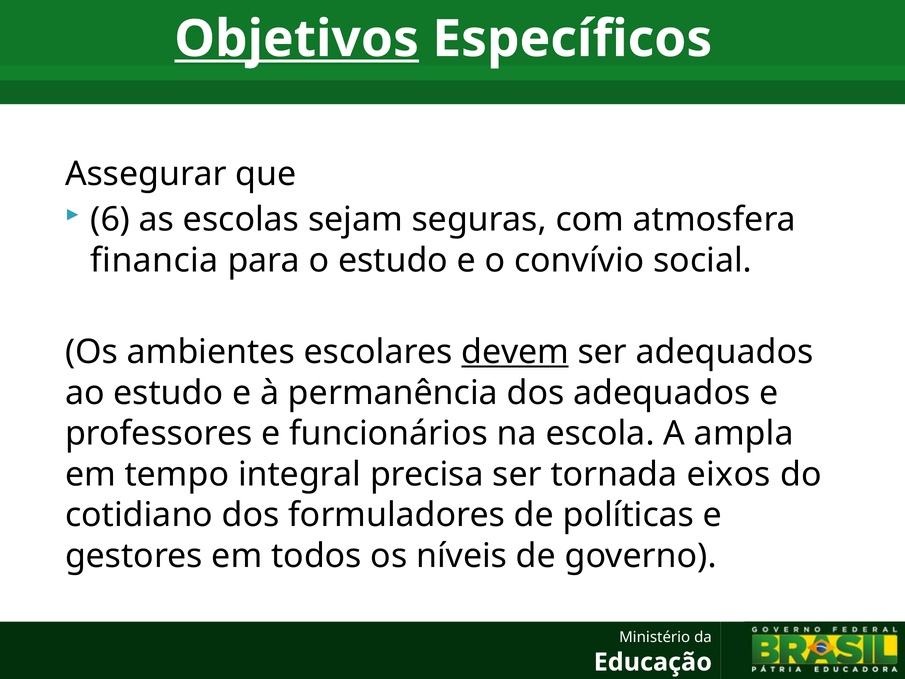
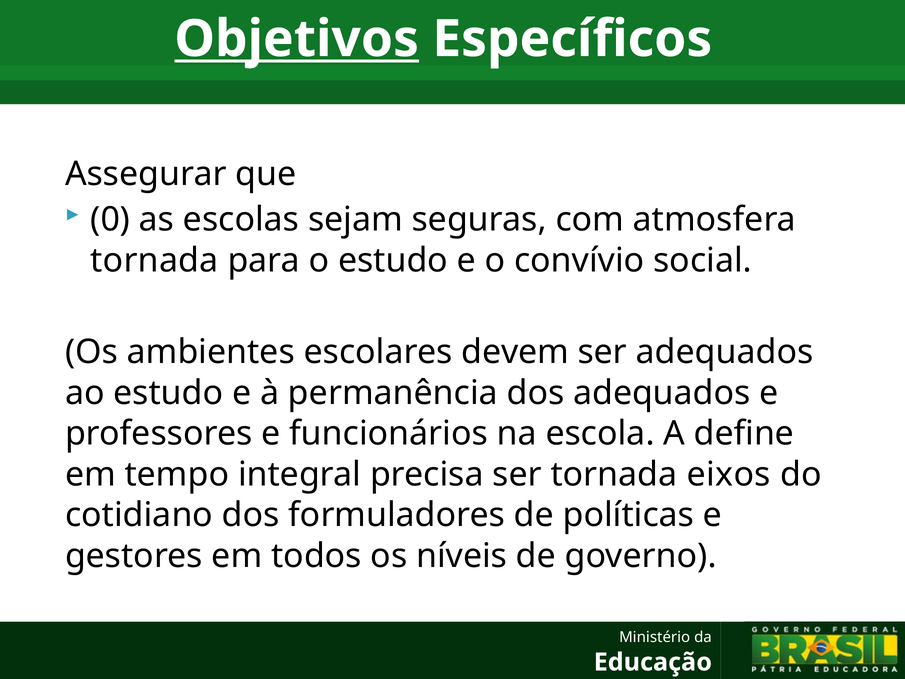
6: 6 -> 0
financia at (154, 260): financia -> tornada
devem underline: present -> none
ampla: ampla -> define
